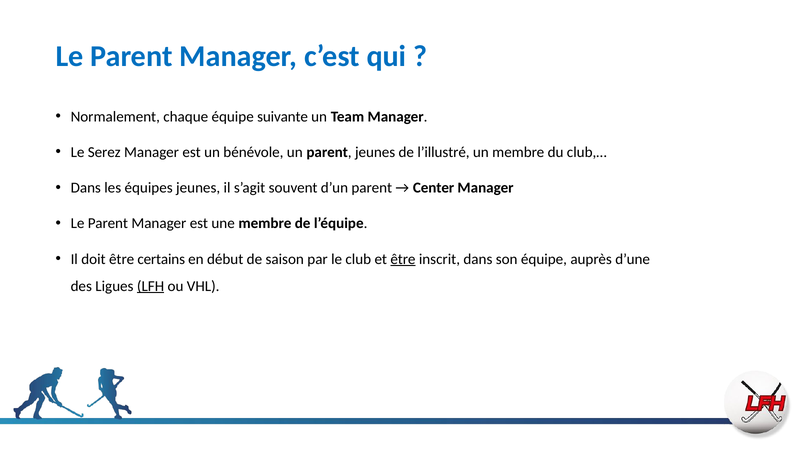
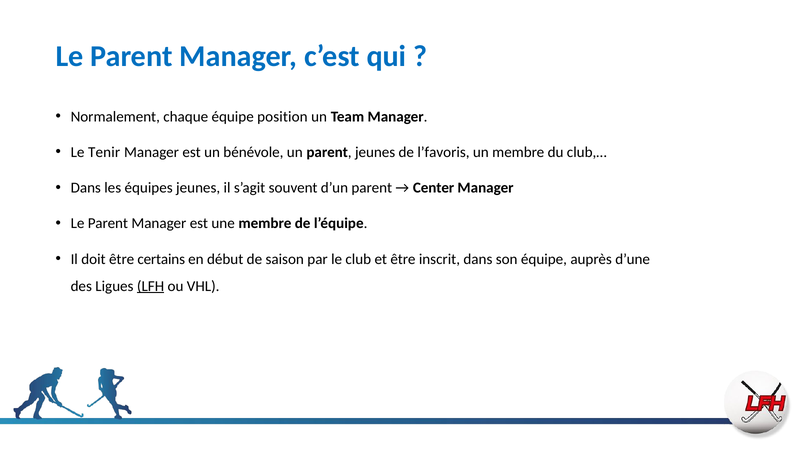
suivante: suivante -> position
Serez: Serez -> Tenir
l’illustré: l’illustré -> l’favoris
être at (403, 259) underline: present -> none
